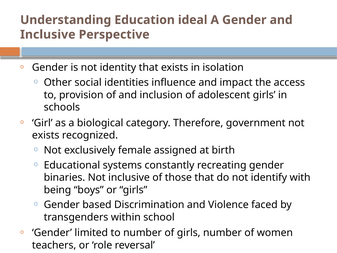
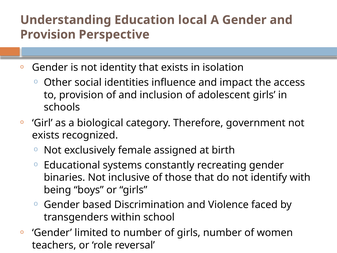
ideal: ideal -> local
Inclusive at (48, 35): Inclusive -> Provision
